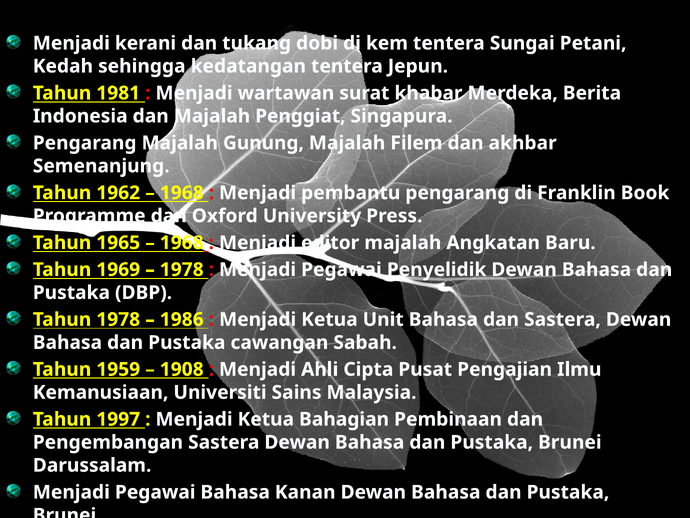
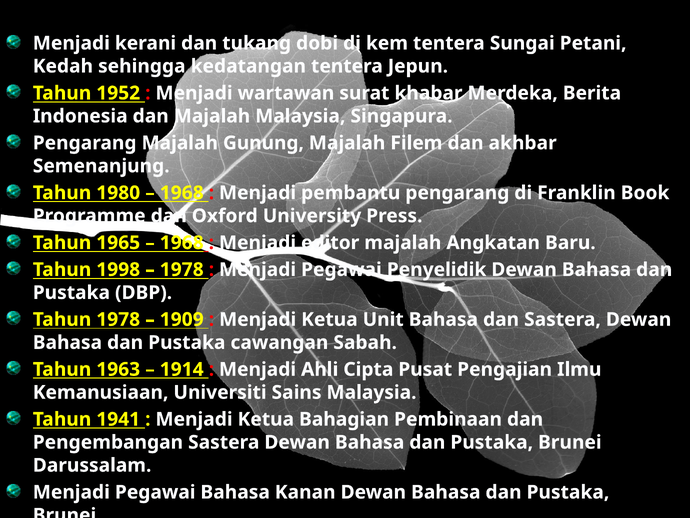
1981: 1981 -> 1952
Majalah Penggiat: Penggiat -> Malaysia
1962: 1962 -> 1980
1969: 1969 -> 1998
1986: 1986 -> 1909
1959: 1959 -> 1963
1908: 1908 -> 1914
1997: 1997 -> 1941
